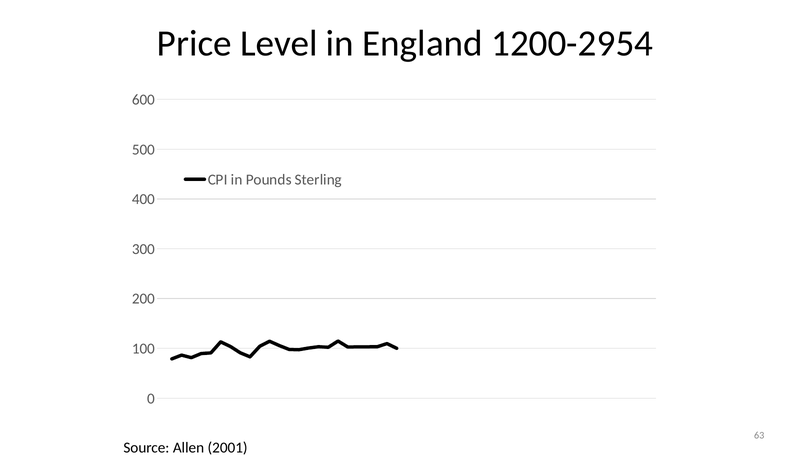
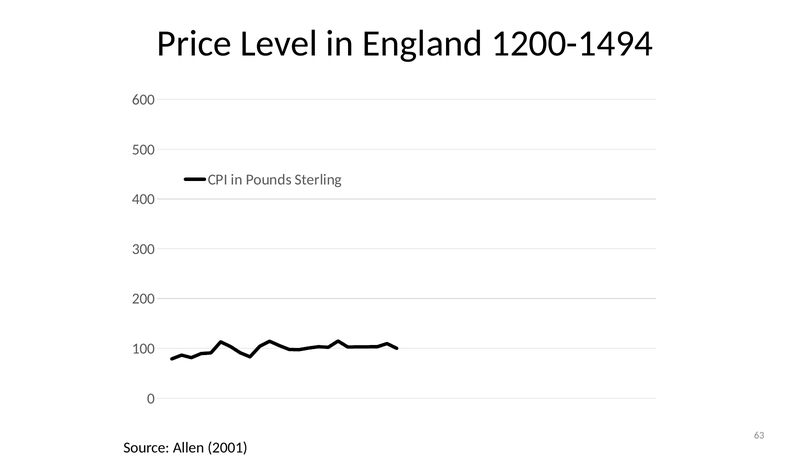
1200-2954: 1200-2954 -> 1200-1494
